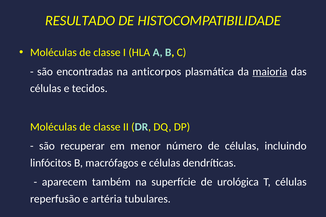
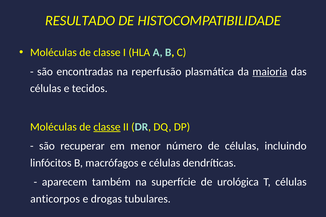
anticorpos: anticorpos -> reperfusão
classe at (107, 127) underline: none -> present
reperfusão: reperfusão -> anticorpos
artéria: artéria -> drogas
